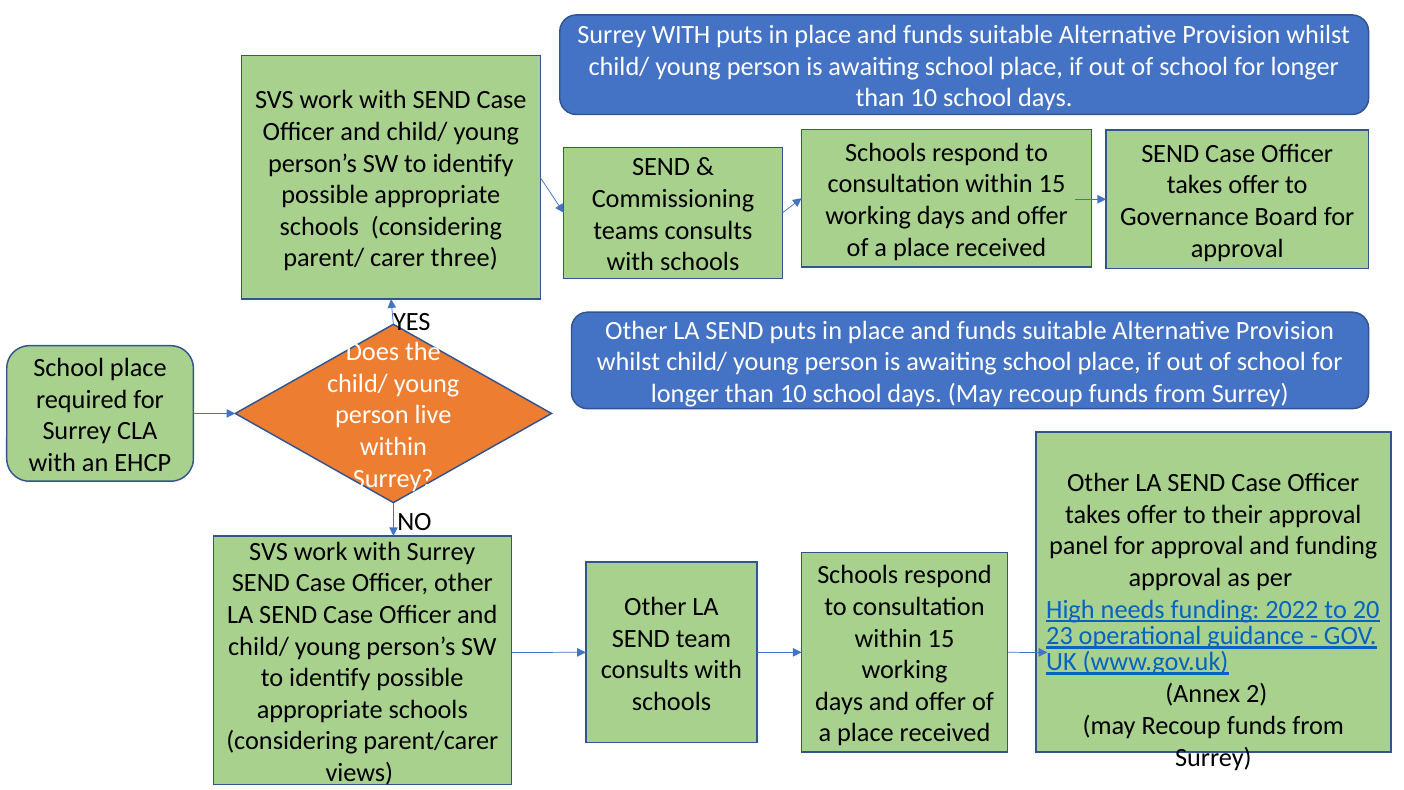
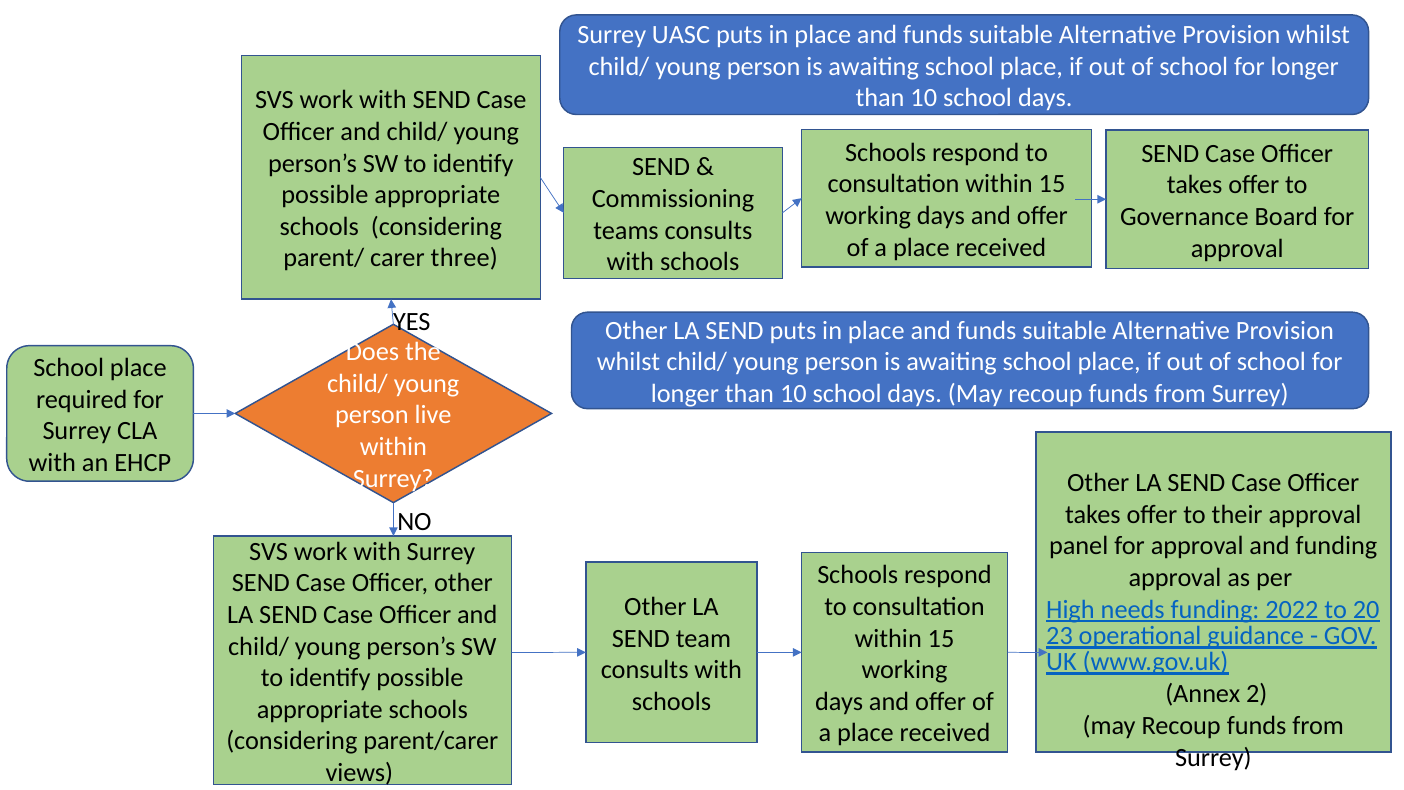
Surrey WITH: WITH -> UASC
